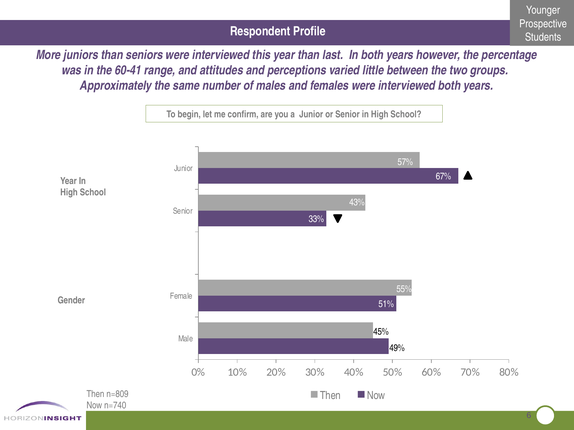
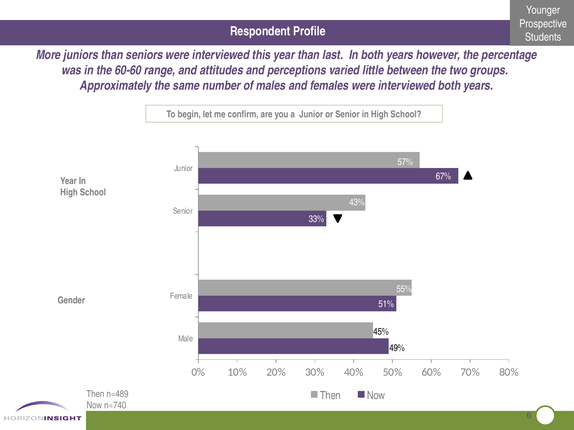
60-41: 60-41 -> 60-60
n=809: n=809 -> n=489
